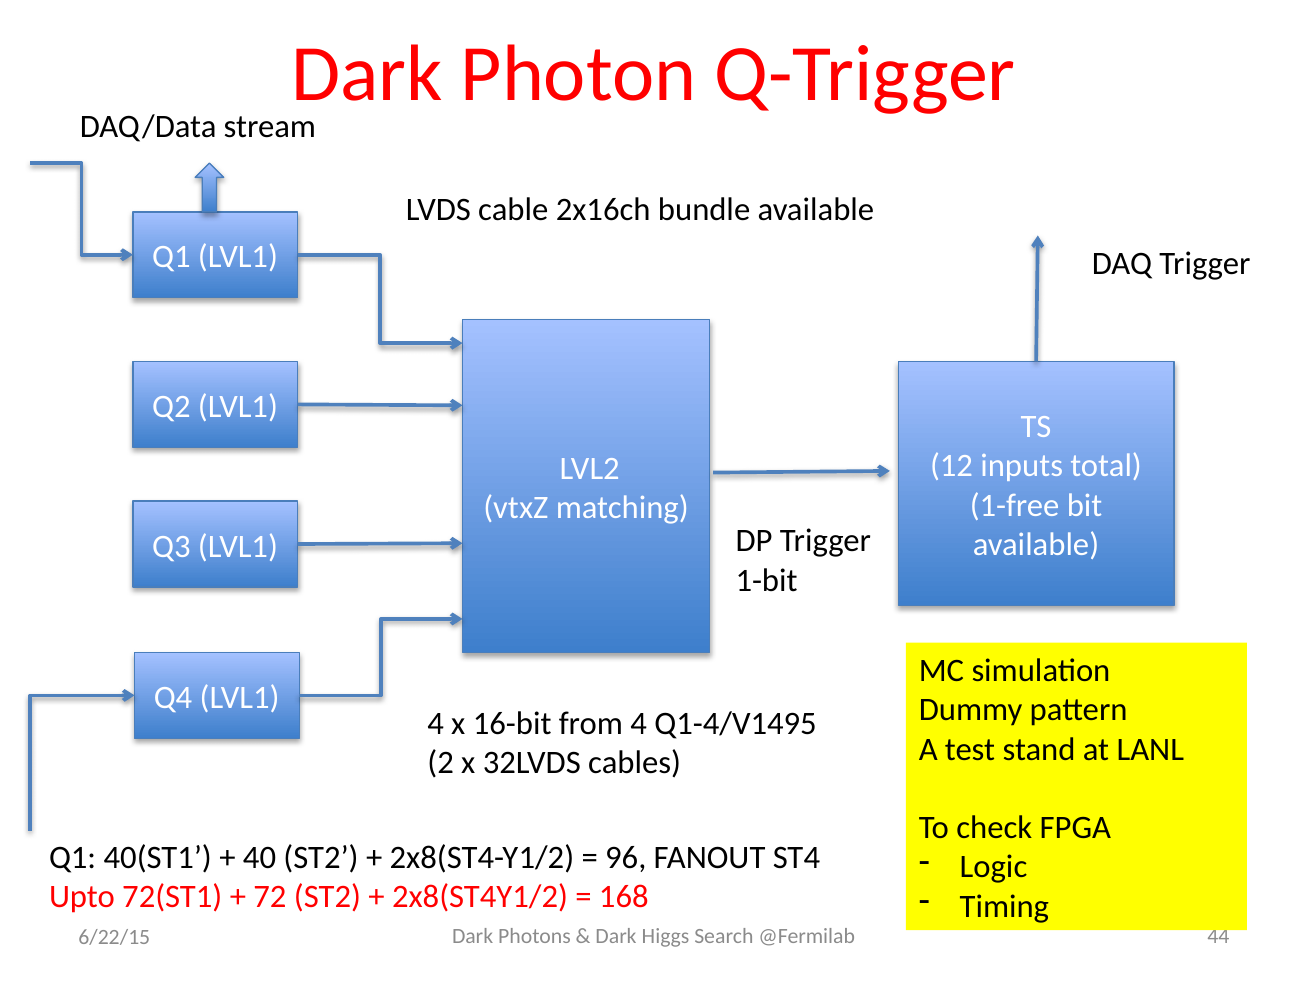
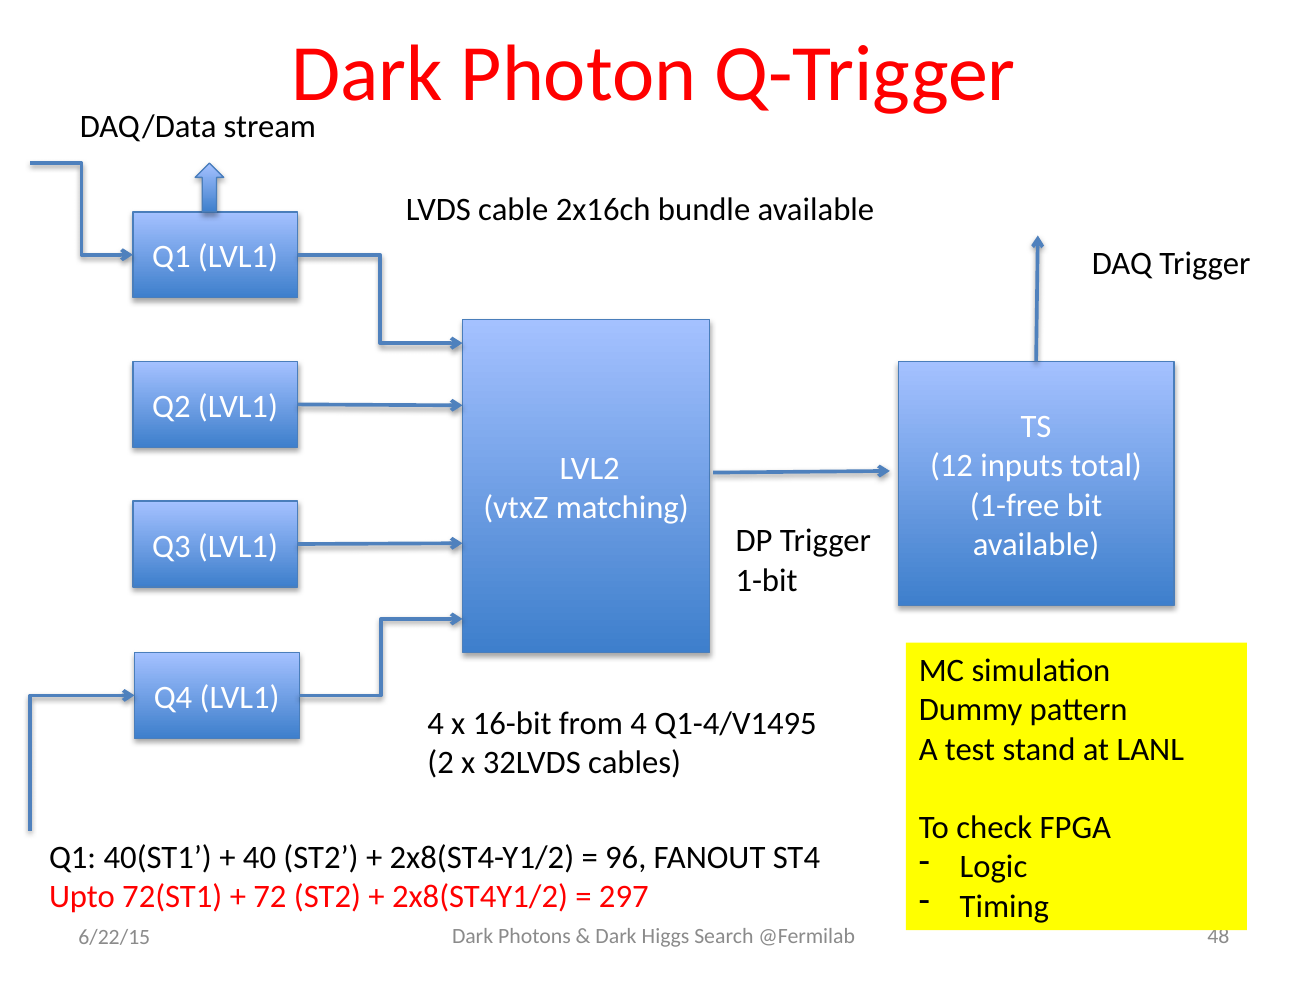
168: 168 -> 297
44: 44 -> 48
